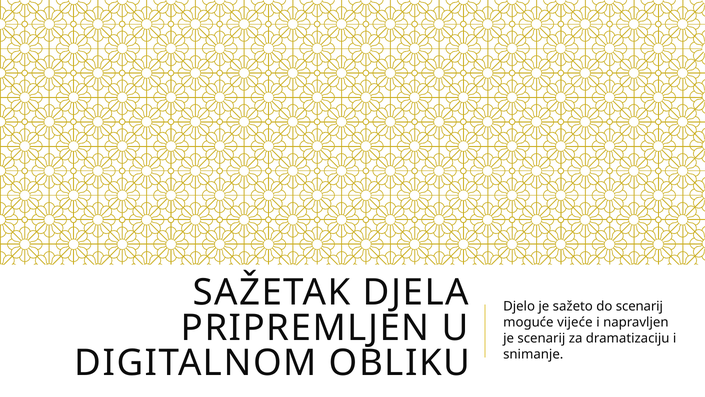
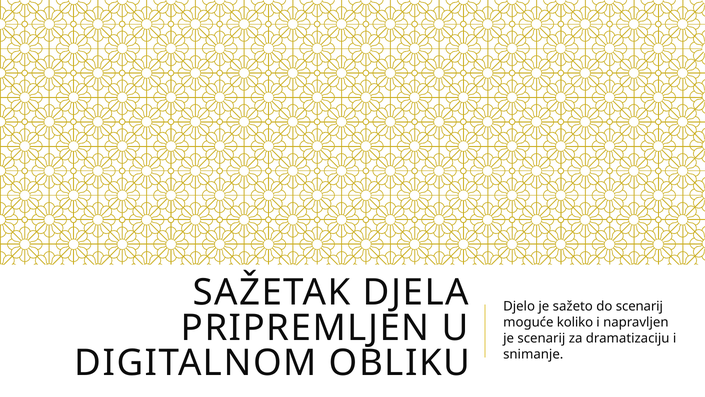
vijeće: vijeće -> koliko
